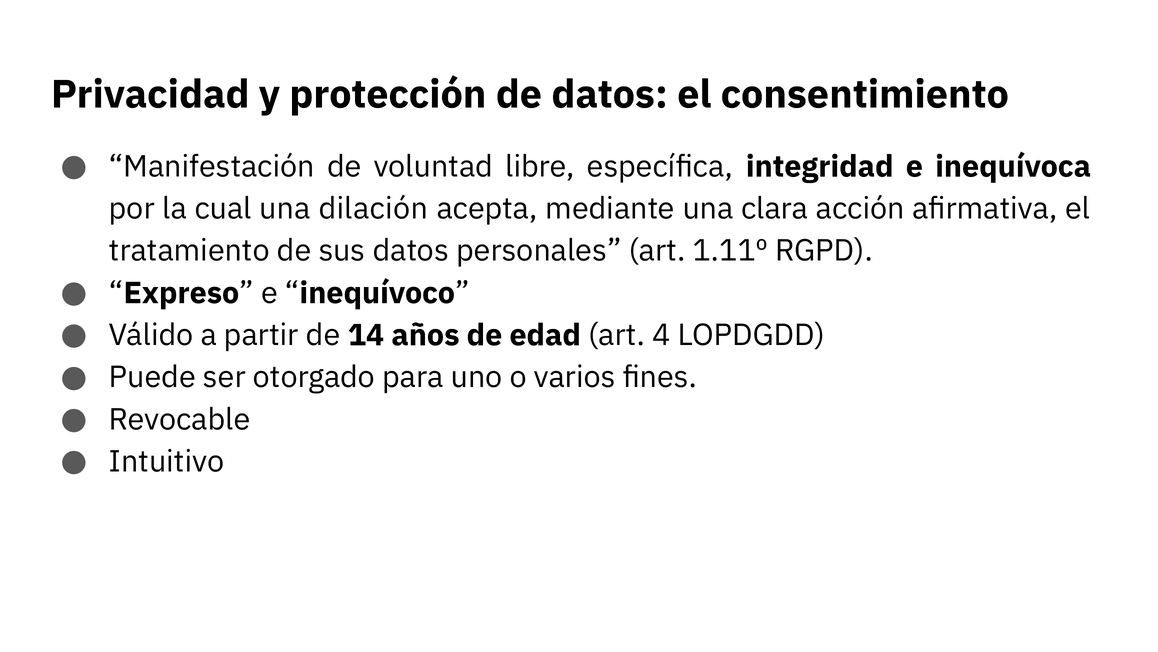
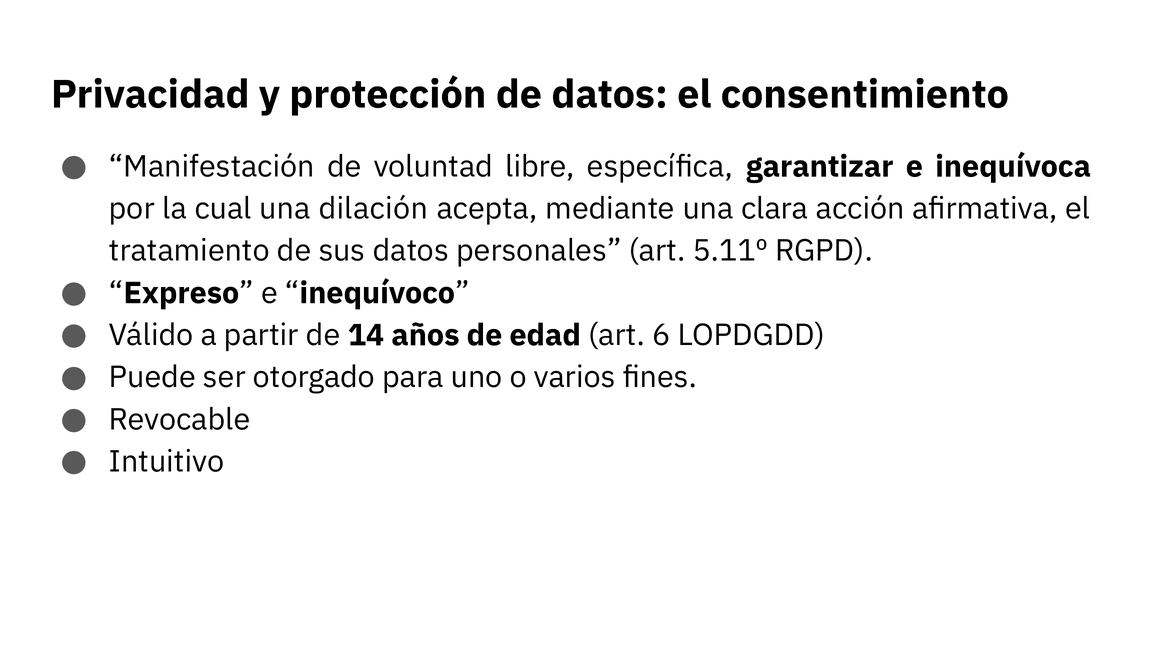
integridad: integridad -> garantizar
1.11º: 1.11º -> 5.11º
4: 4 -> 6
